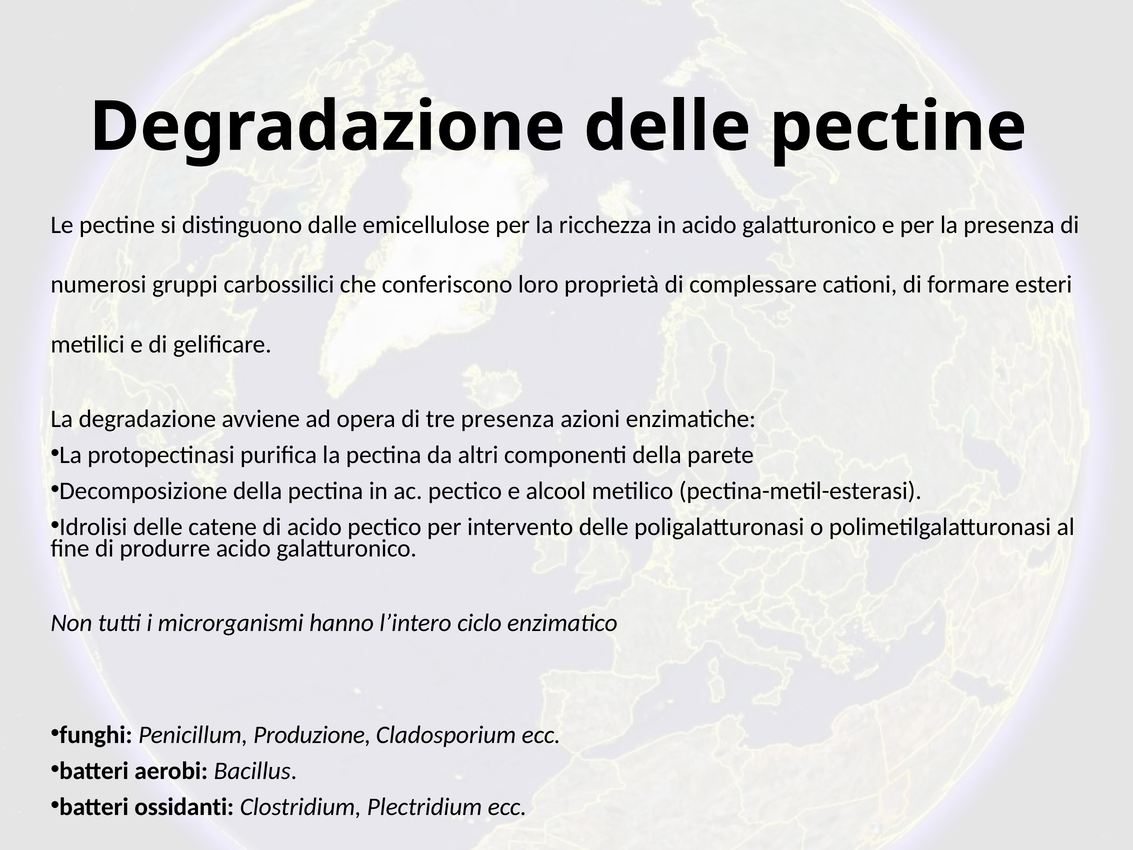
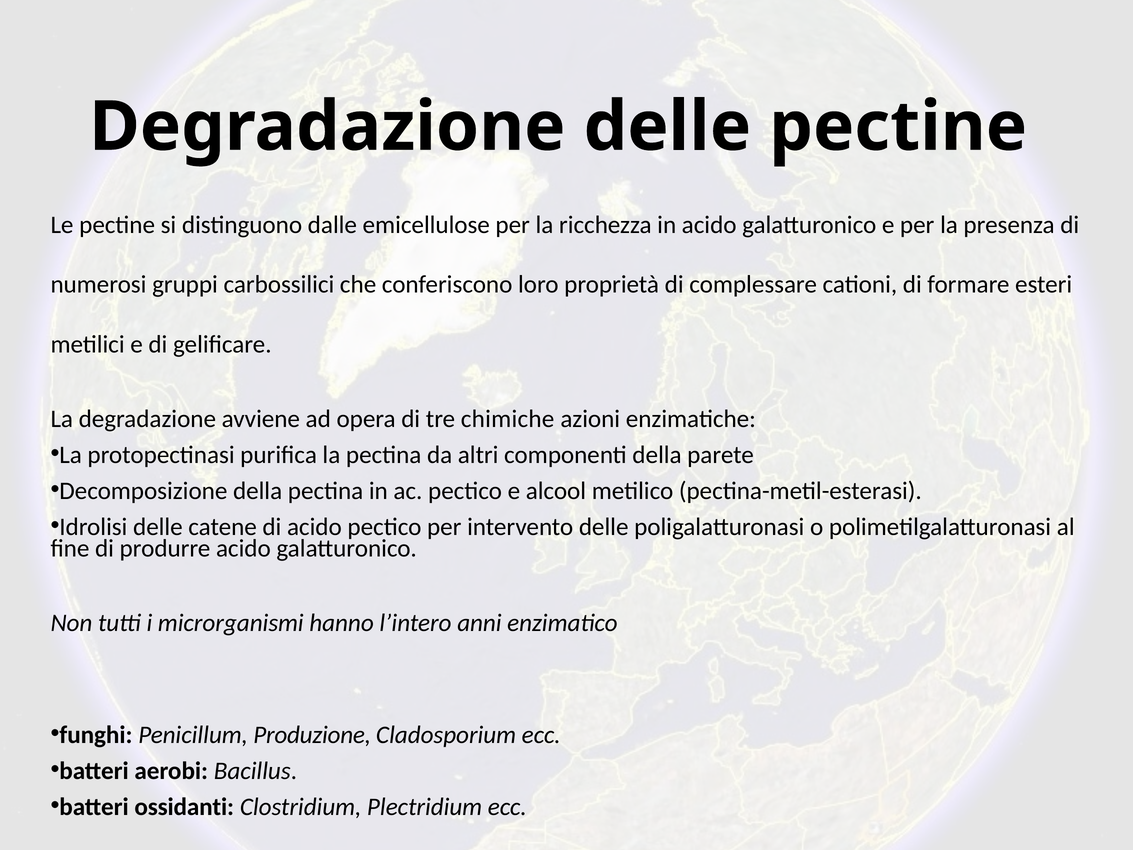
tre presenza: presenza -> chimiche
ciclo: ciclo -> anni
